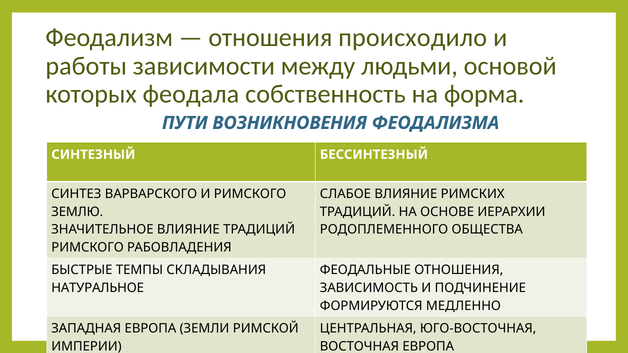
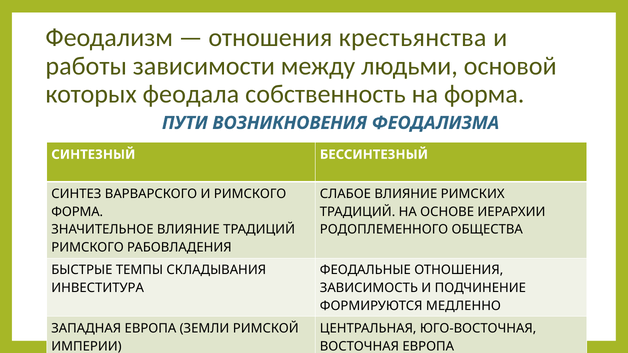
происходило: происходило -> крестьянства
ЗЕМЛЮ at (77, 212): ЗЕМЛЮ -> ФОРМА
НАТУРАЛЬНОЕ: НАТУРАЛЬНОЕ -> ИНВЕСТИТУРА
